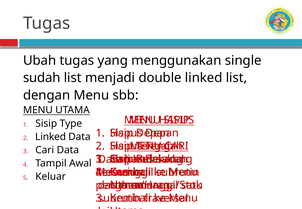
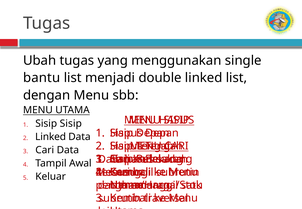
sudah at (42, 78): sudah -> bantu
Sisip Type: Type -> Sisip
